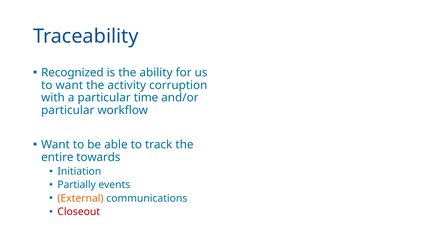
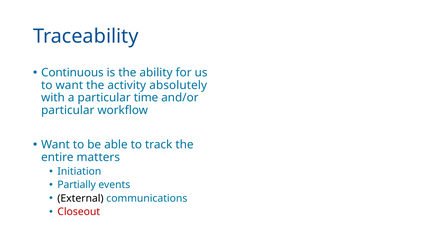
Recognized: Recognized -> Continuous
corruption: corruption -> absolutely
towards: towards -> matters
External colour: orange -> black
